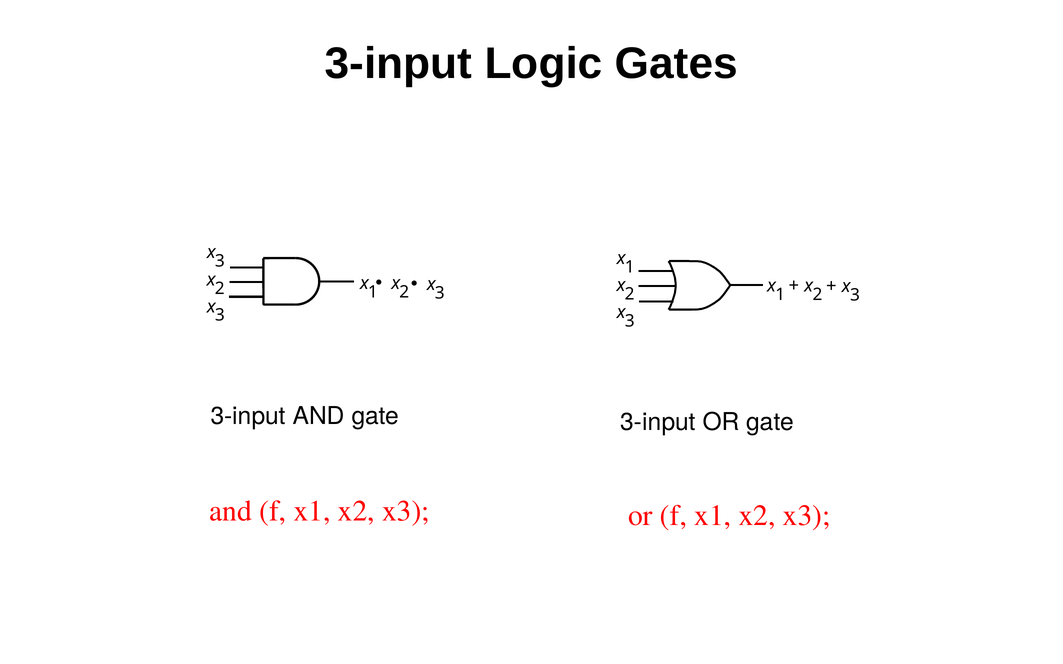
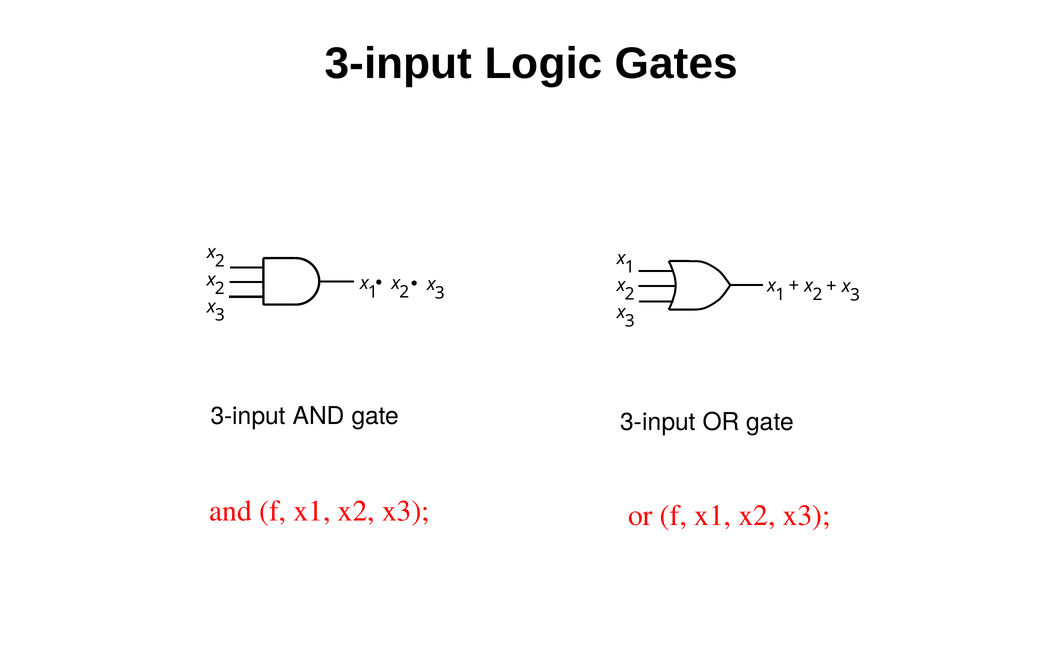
3 at (220, 261): 3 -> 2
